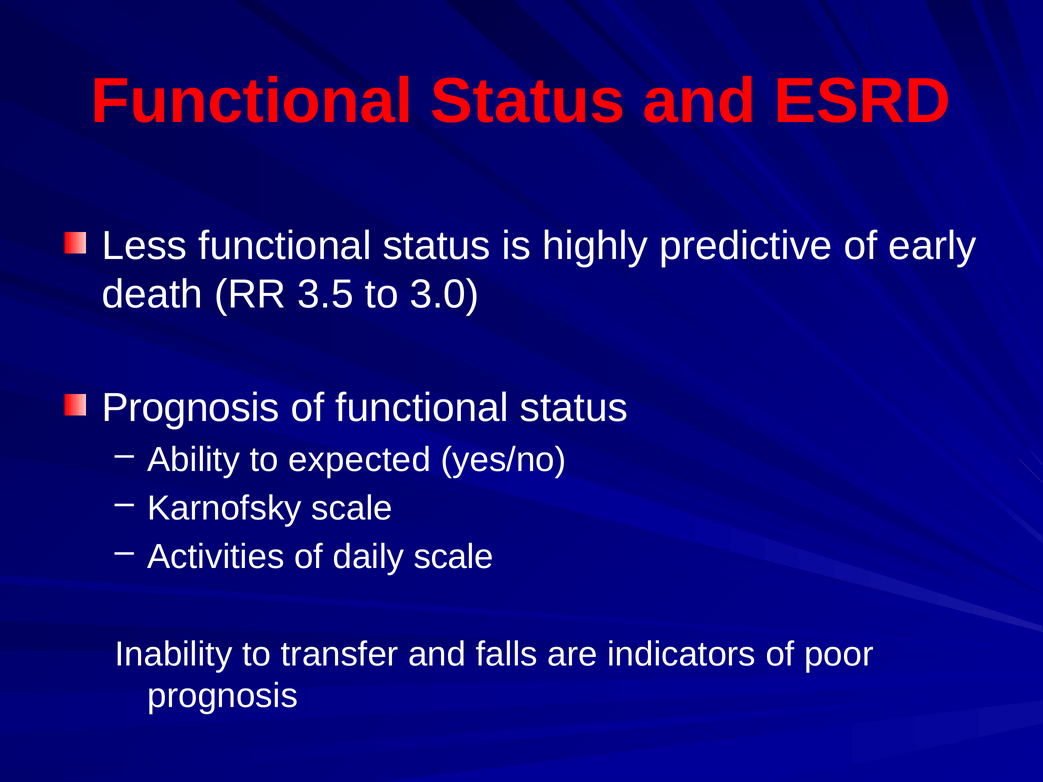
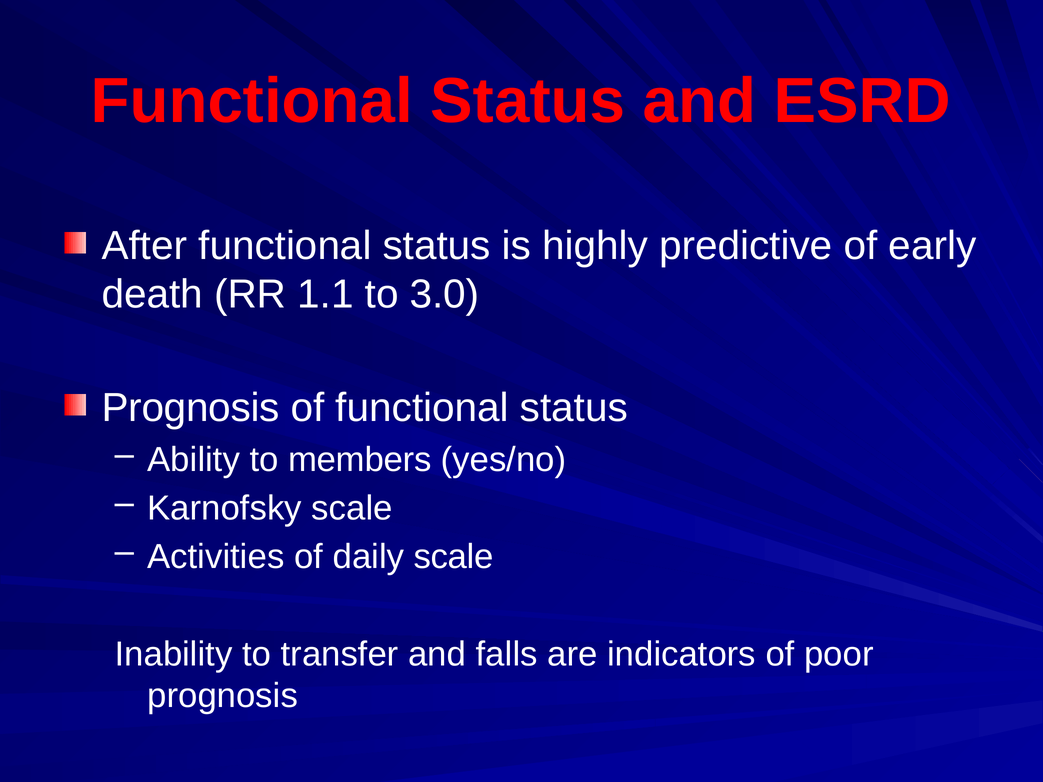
Less: Less -> After
3.5: 3.5 -> 1.1
expected: expected -> members
